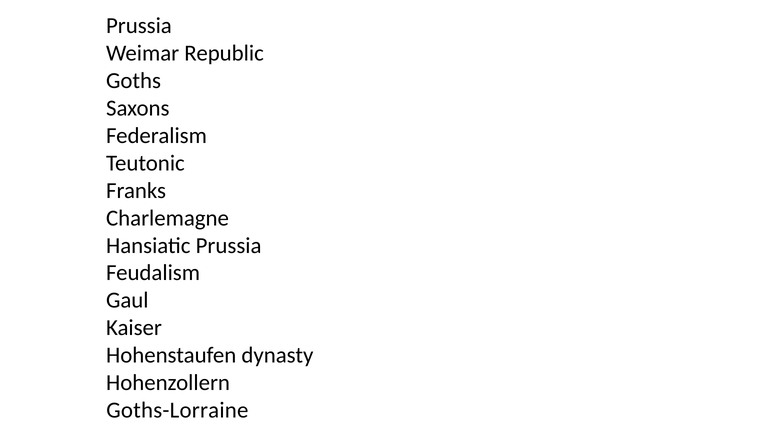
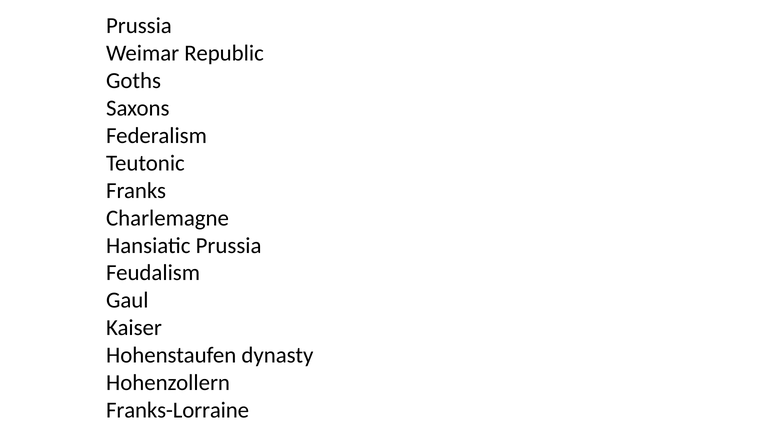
Goths-Lorraine: Goths-Lorraine -> Franks-Lorraine
